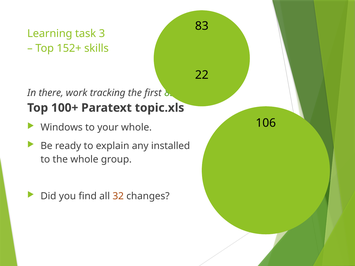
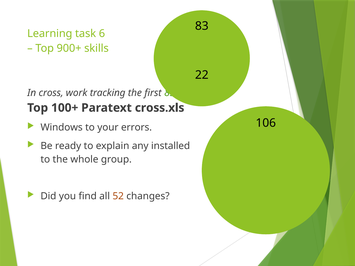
3: 3 -> 6
152+: 152+ -> 900+
there: there -> cross
topic.xls: topic.xls -> cross.xls
your whole: whole -> errors
32: 32 -> 52
